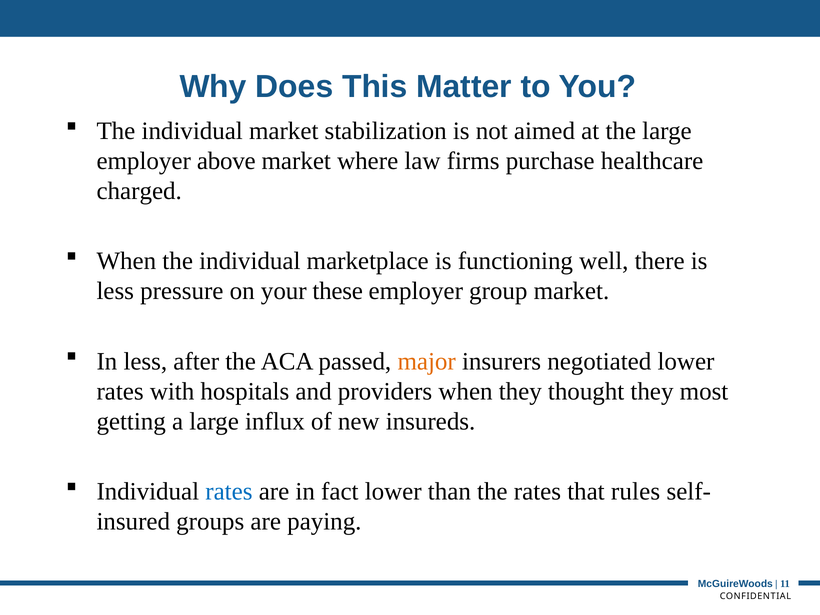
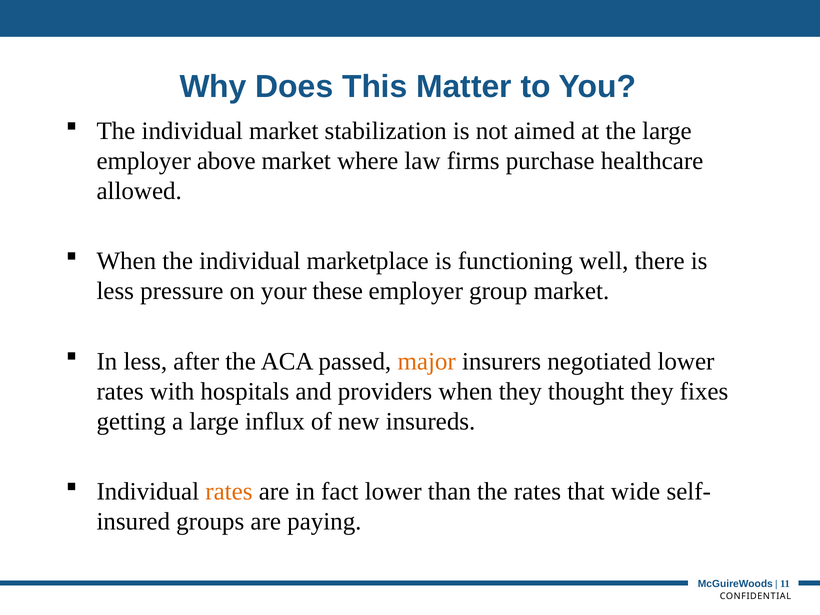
charged: charged -> allowed
most: most -> fixes
rates at (229, 492) colour: blue -> orange
rules: rules -> wide
